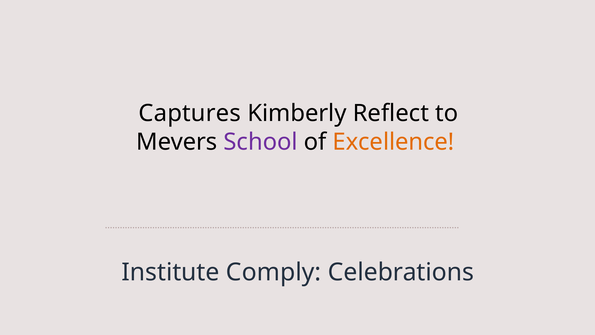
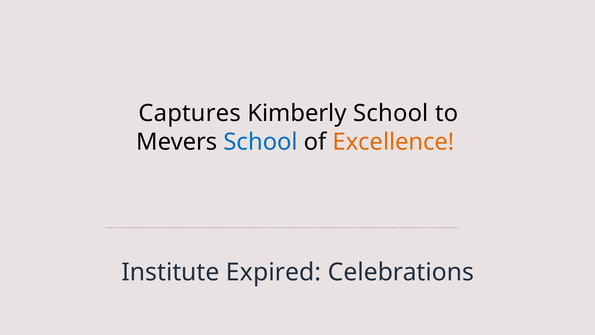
Kimberly Reflect: Reflect -> School
School at (261, 142) colour: purple -> blue
Comply: Comply -> Expired
